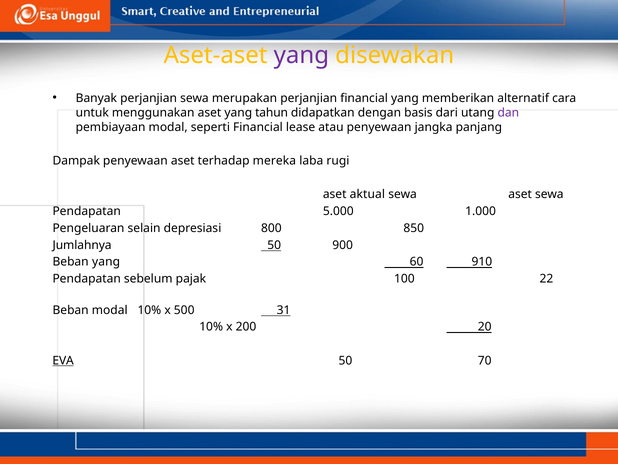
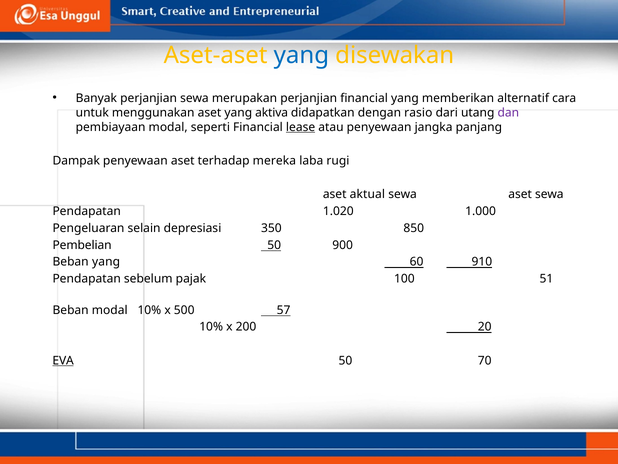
yang at (301, 55) colour: purple -> blue
tahun: tahun -> aktiva
basis: basis -> rasio
lease underline: none -> present
5.000: 5.000 -> 1.020
800: 800 -> 350
Jumlahnya: Jumlahnya -> Pembelian
22: 22 -> 51
31: 31 -> 57
